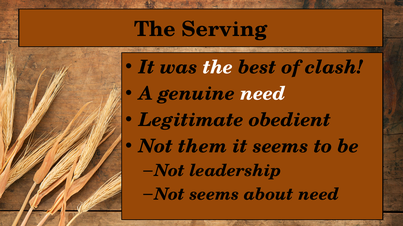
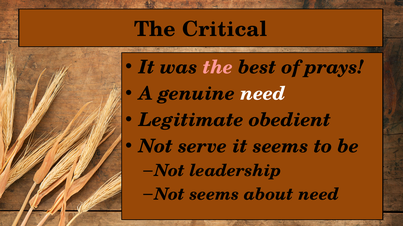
Serving: Serving -> Critical
the at (218, 67) colour: white -> pink
clash: clash -> prays
them: them -> serve
